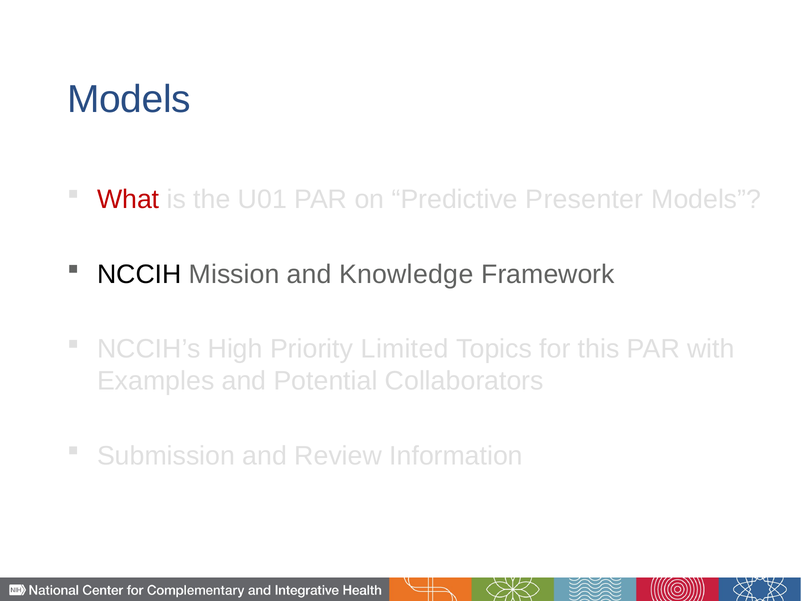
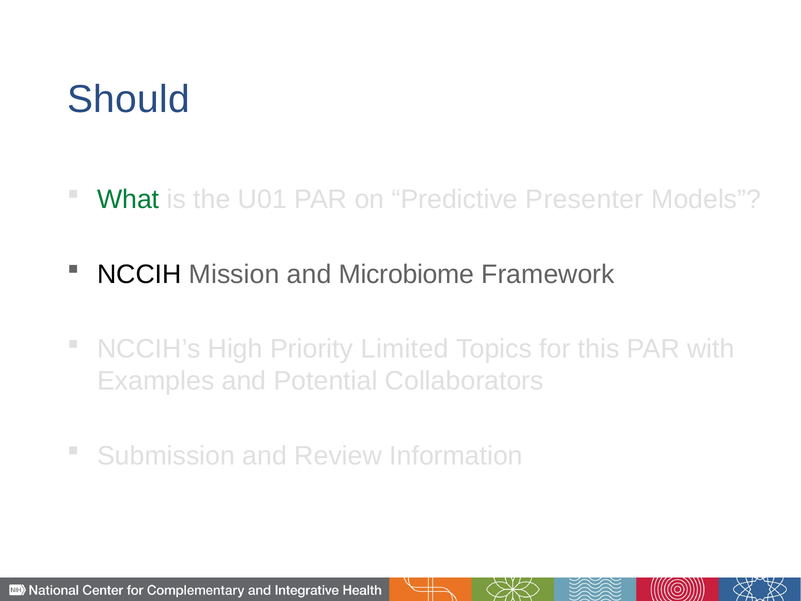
Models at (129, 100): Models -> Should
What colour: red -> green
Knowledge: Knowledge -> Microbiome
